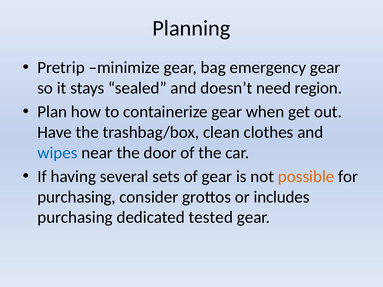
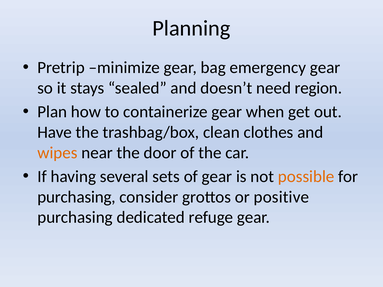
wipes colour: blue -> orange
includes: includes -> positive
tested: tested -> refuge
